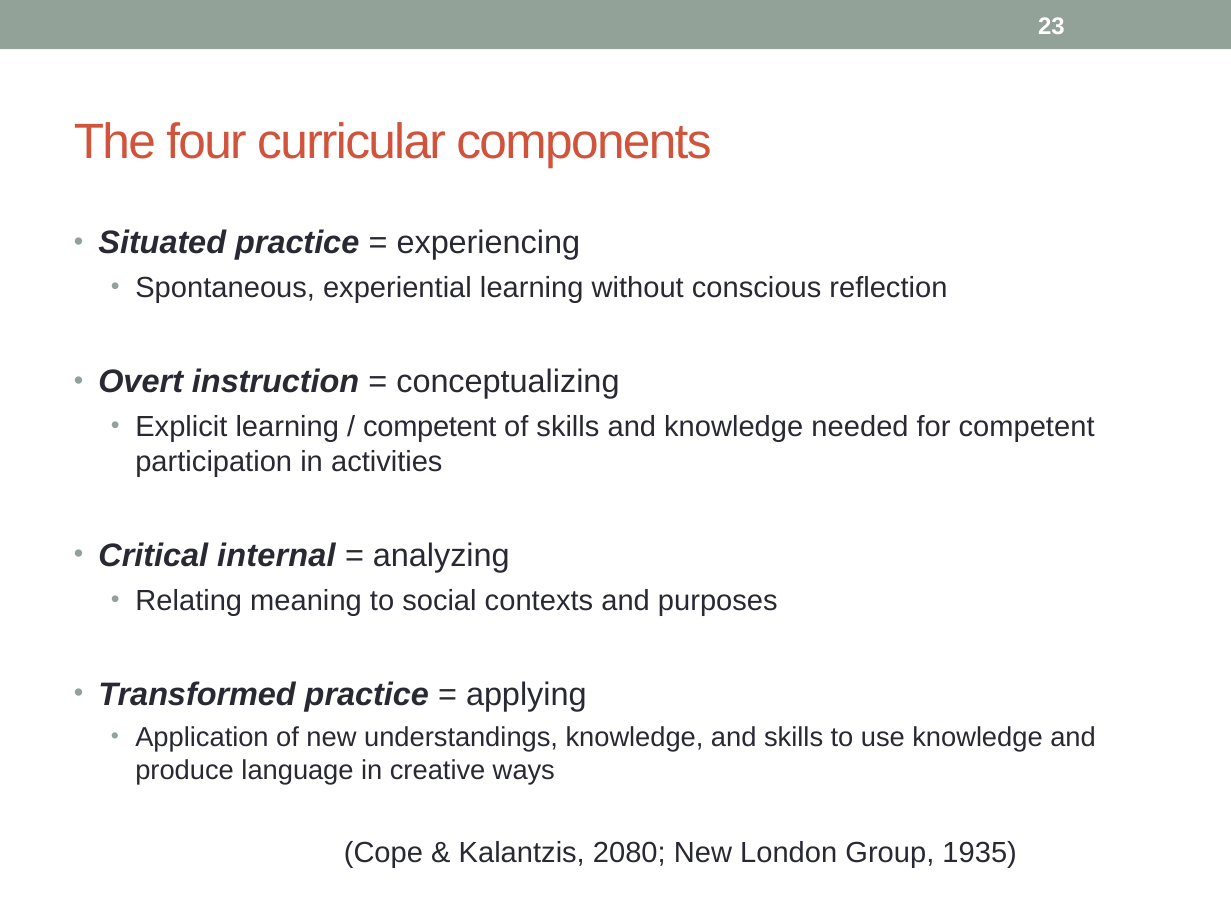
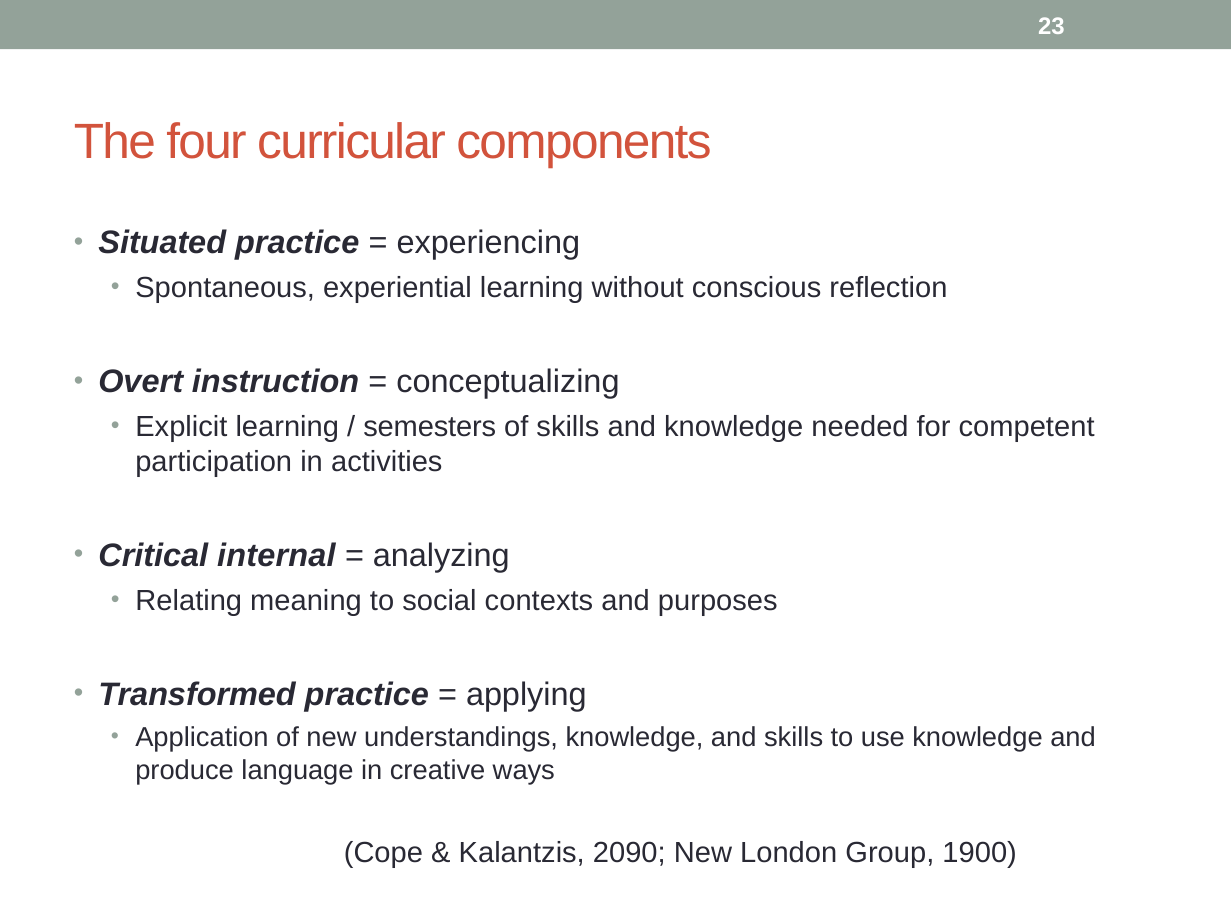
competent at (430, 427): competent -> semesters
2080: 2080 -> 2090
1935: 1935 -> 1900
